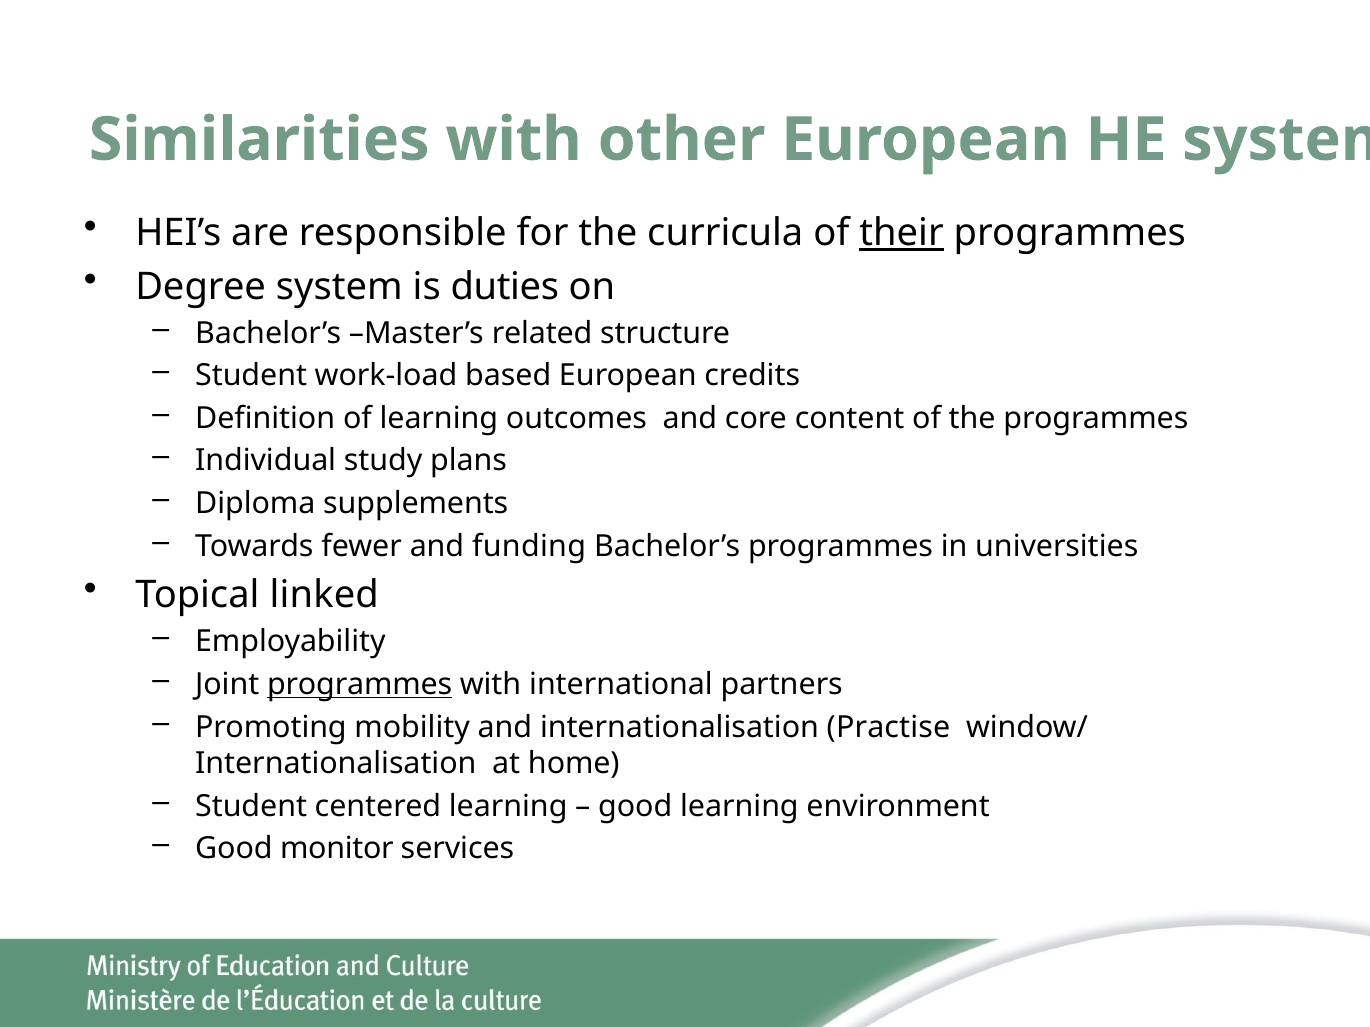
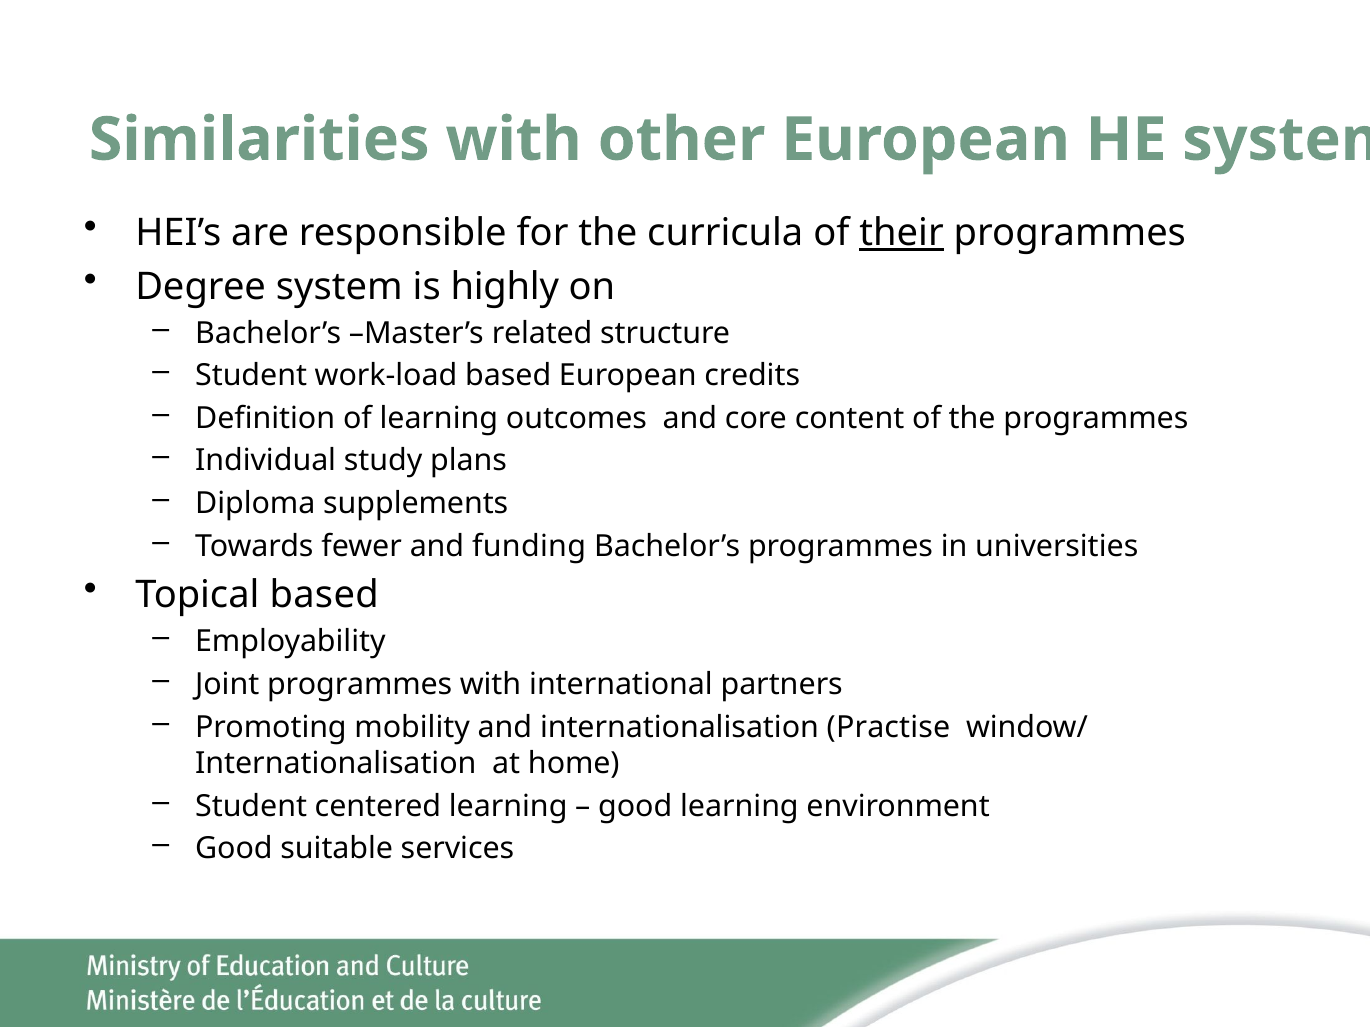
duties: duties -> highly
Topical linked: linked -> based
programmes at (360, 685) underline: present -> none
monitor: monitor -> suitable
